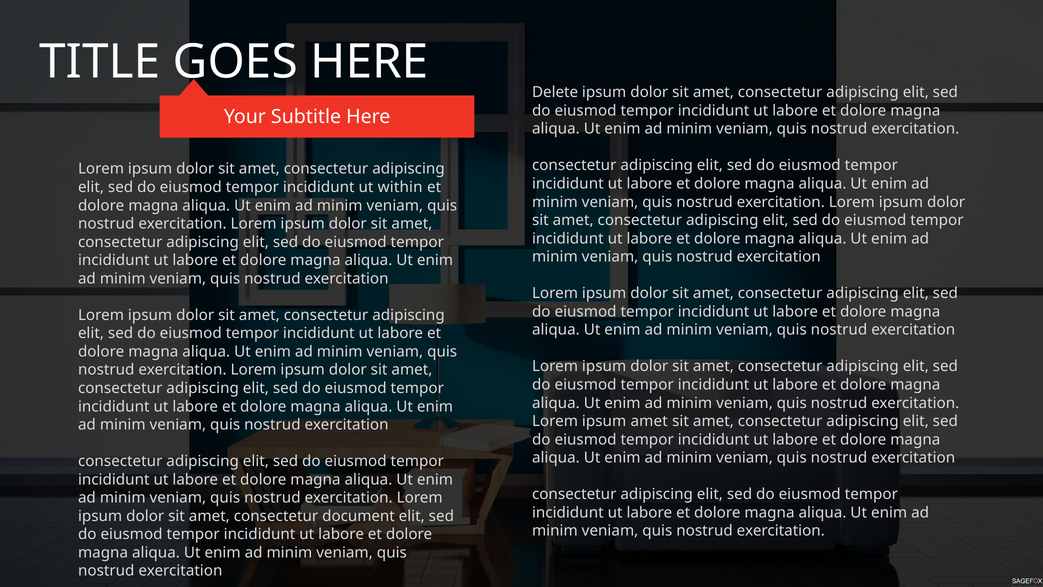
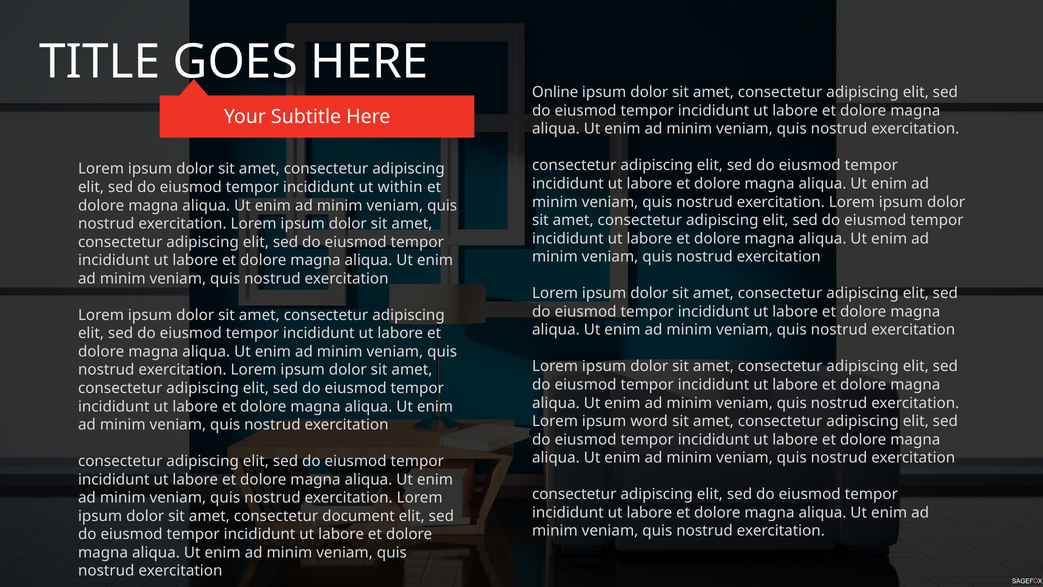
Delete: Delete -> Online
ipsum amet: amet -> word
